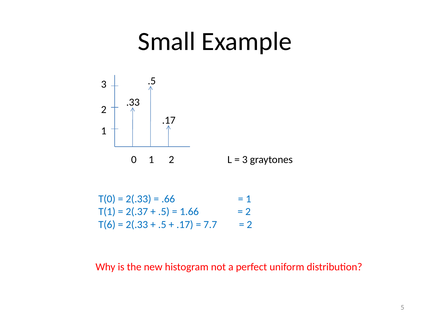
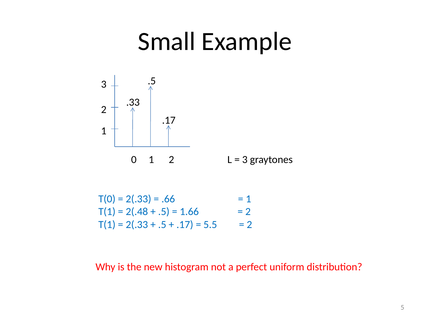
2(.37: 2(.37 -> 2(.48
T(6 at (107, 225): T(6 -> T(1
7.7: 7.7 -> 5.5
